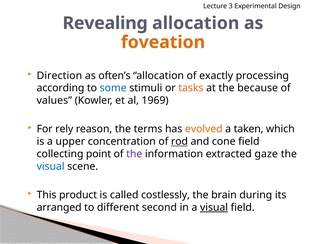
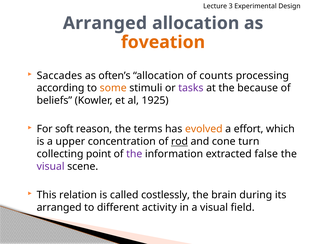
Revealing at (105, 23): Revealing -> Arranged
Direction: Direction -> Saccades
exactly: exactly -> counts
some colour: blue -> orange
tasks colour: orange -> purple
values: values -> beliefs
1969: 1969 -> 1925
rely: rely -> soft
taken: taken -> effort
cone field: field -> turn
gaze: gaze -> false
visual at (51, 167) colour: blue -> purple
product: product -> relation
second: second -> activity
visual at (214, 208) underline: present -> none
